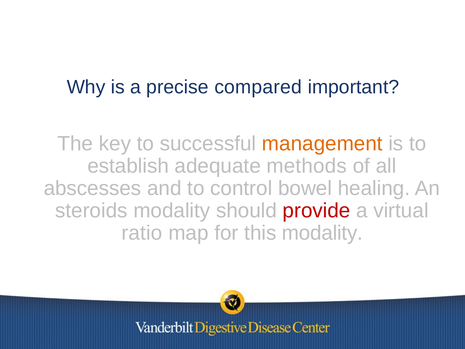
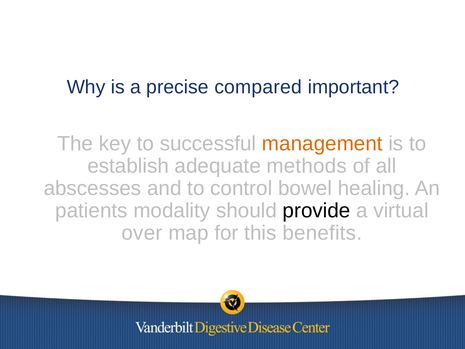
steroids: steroids -> patients
provide colour: red -> black
ratio: ratio -> over
this modality: modality -> benefits
